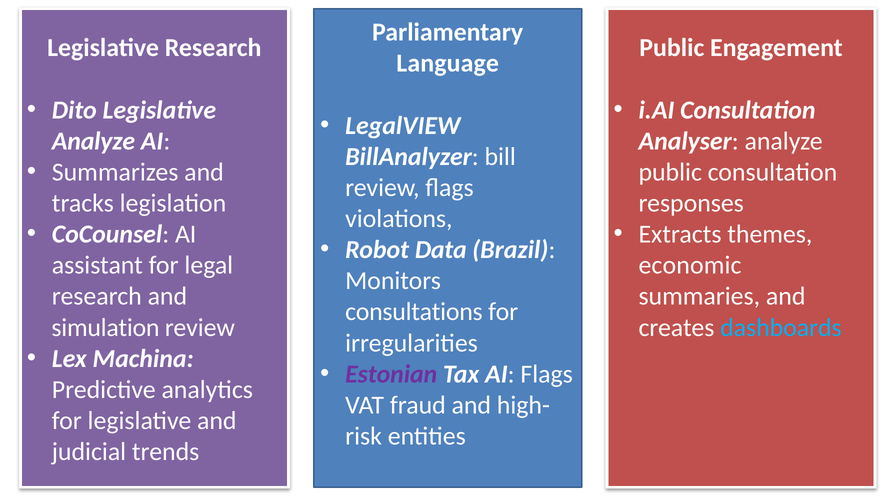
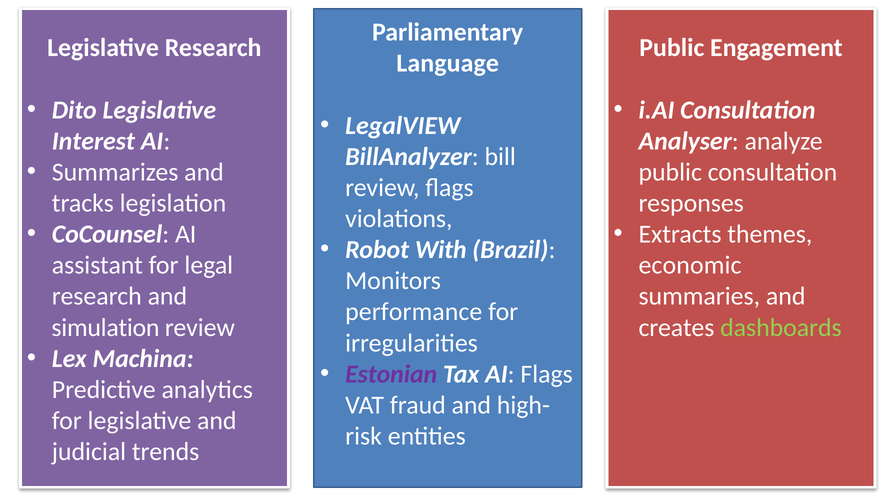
Analyze at (93, 141): Analyze -> Interest
Data: Data -> With
consultations: consultations -> performance
dashboards colour: light blue -> light green
